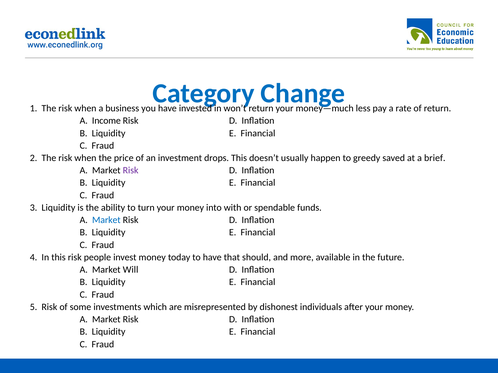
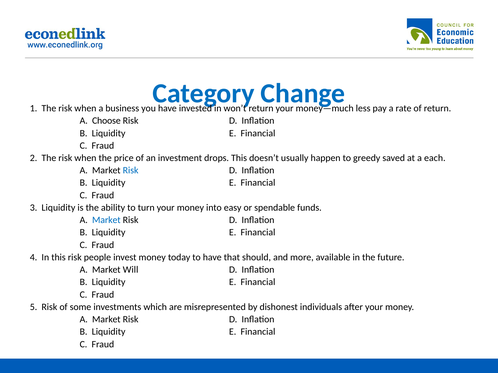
Income: Income -> Choose
brief: brief -> each
Risk at (131, 171) colour: purple -> blue
with: with -> easy
